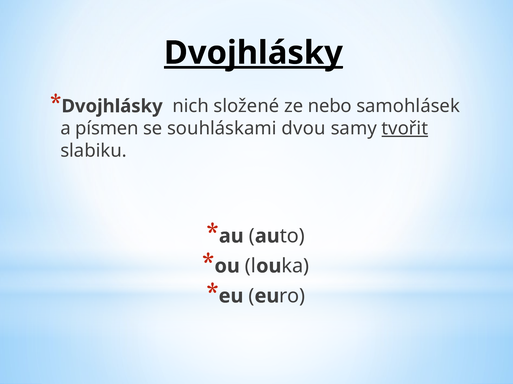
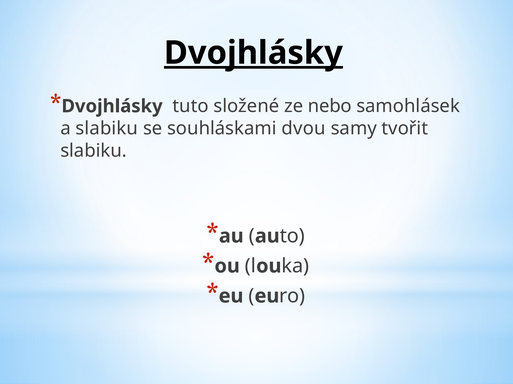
nich: nich -> tuto
a písmen: písmen -> slabiku
tvořit underline: present -> none
